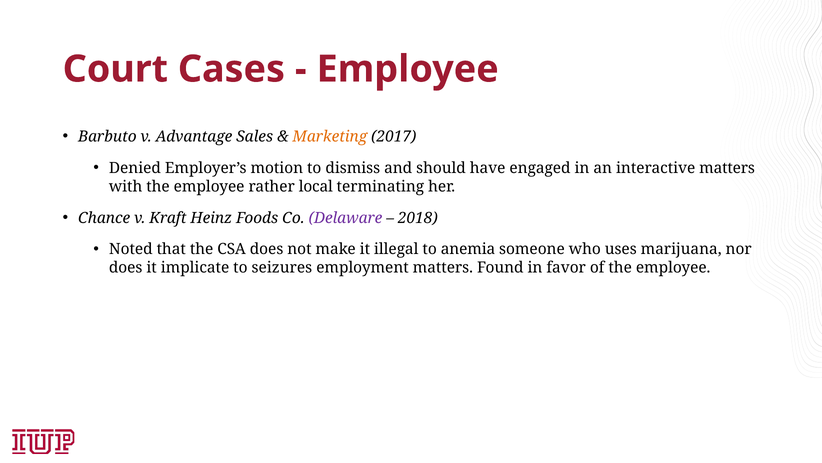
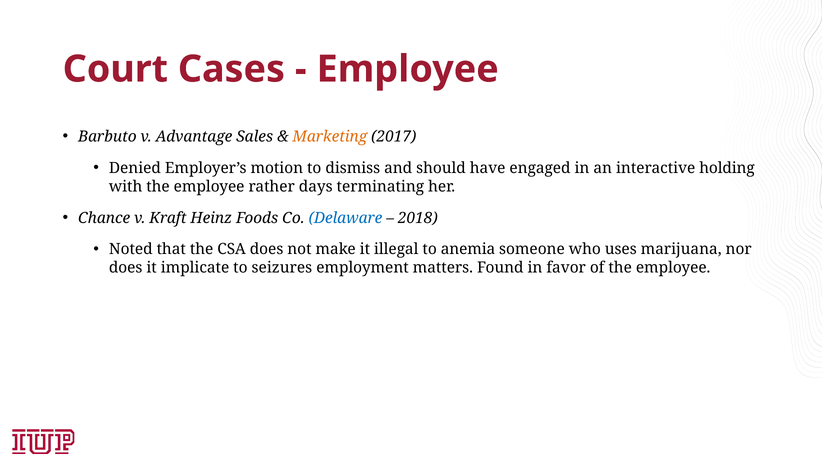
interactive matters: matters -> holding
local: local -> days
Delaware colour: purple -> blue
